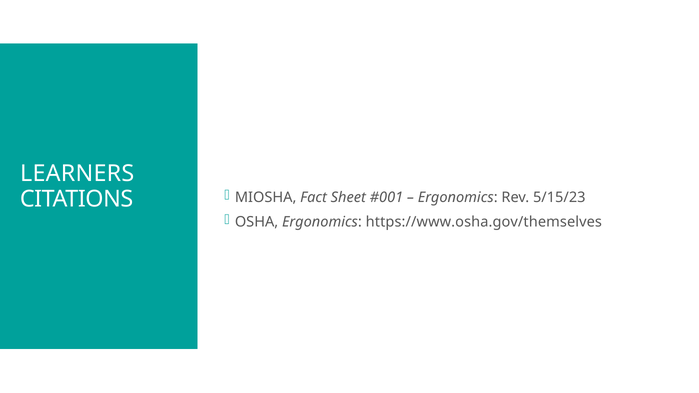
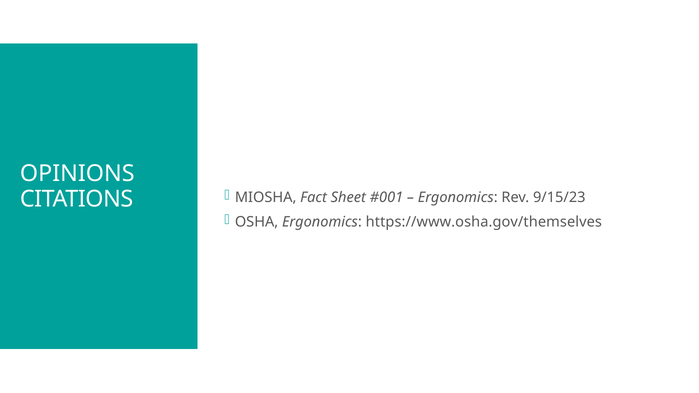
LEARNERS: LEARNERS -> OPINIONS
5/15/23: 5/15/23 -> 9/15/23
